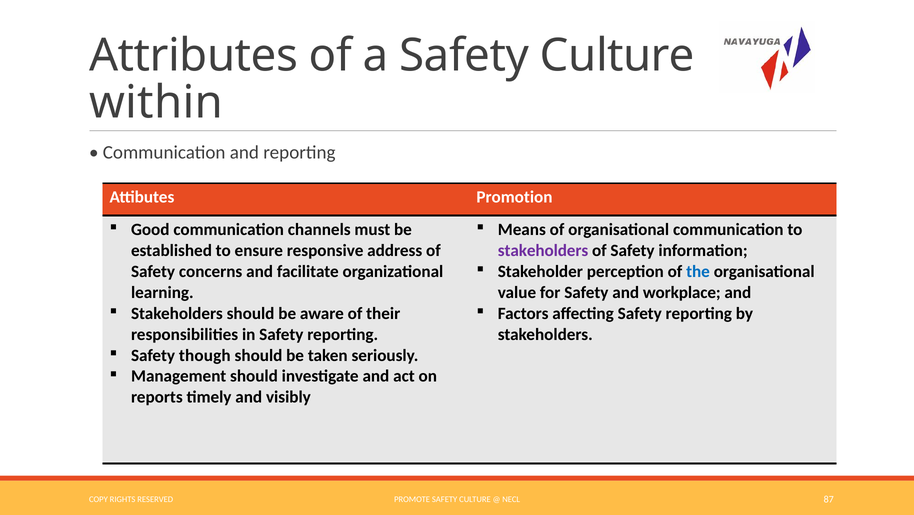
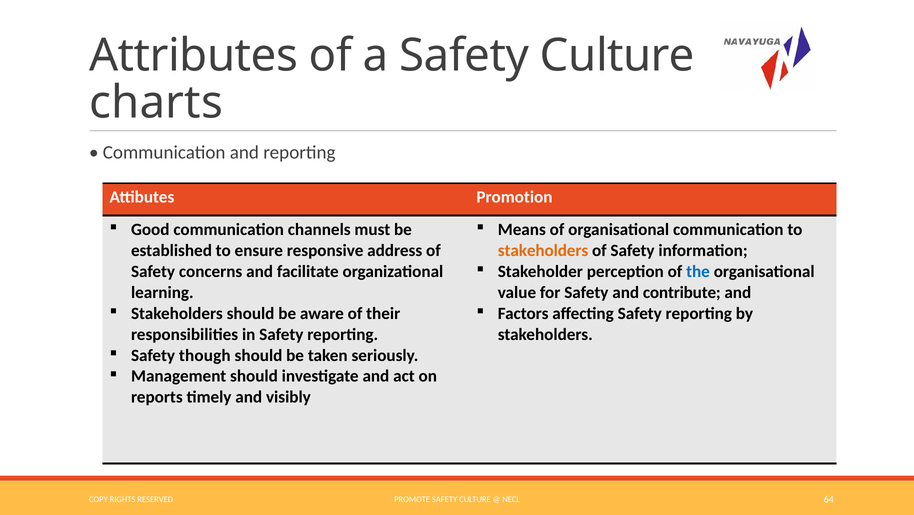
within: within -> charts
stakeholders at (543, 250) colour: purple -> orange
workplace: workplace -> contribute
87: 87 -> 64
